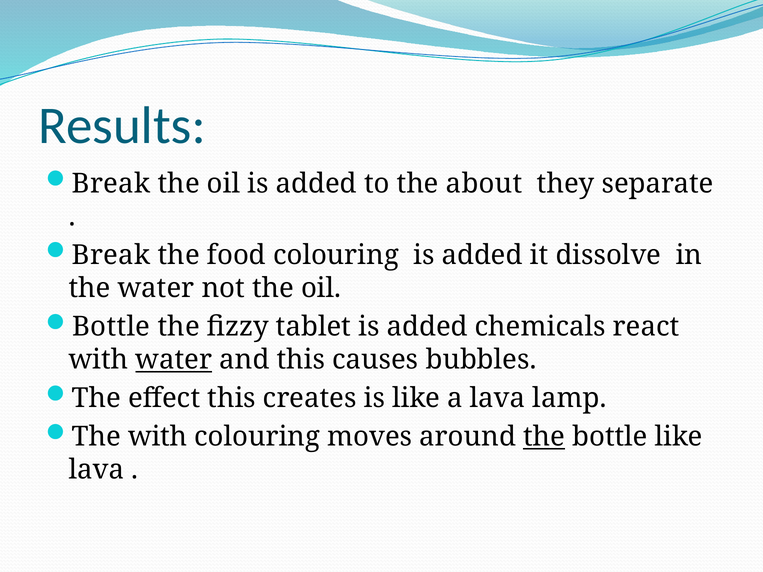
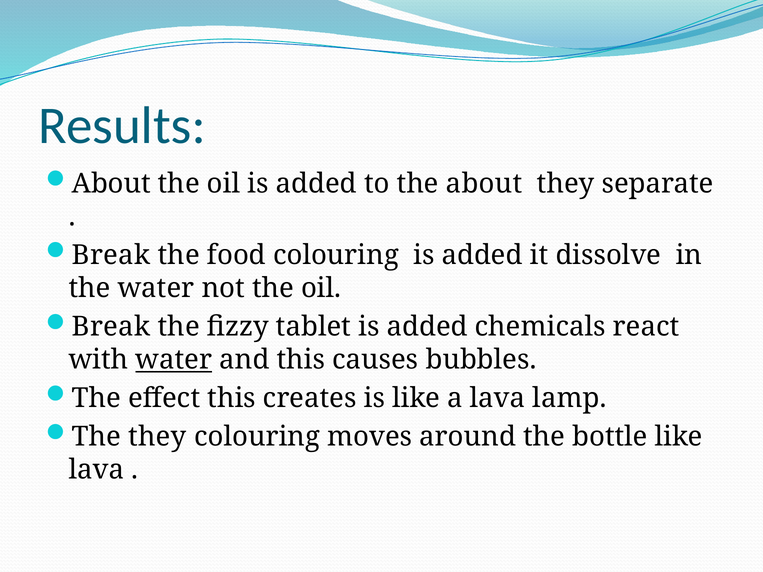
Break at (111, 184): Break -> About
Bottle at (111, 327): Bottle -> Break
The with: with -> they
the at (544, 437) underline: present -> none
